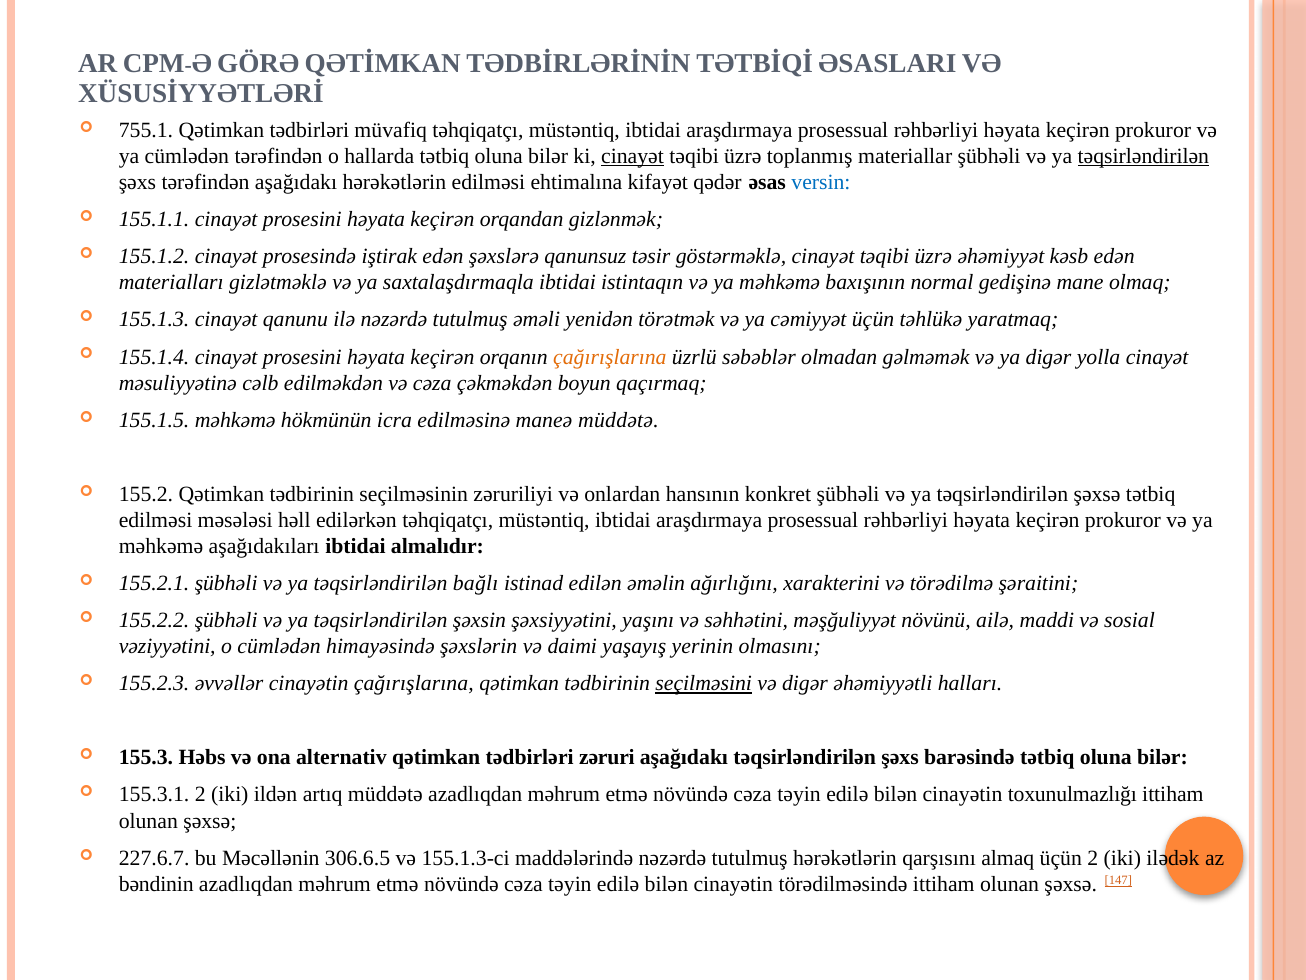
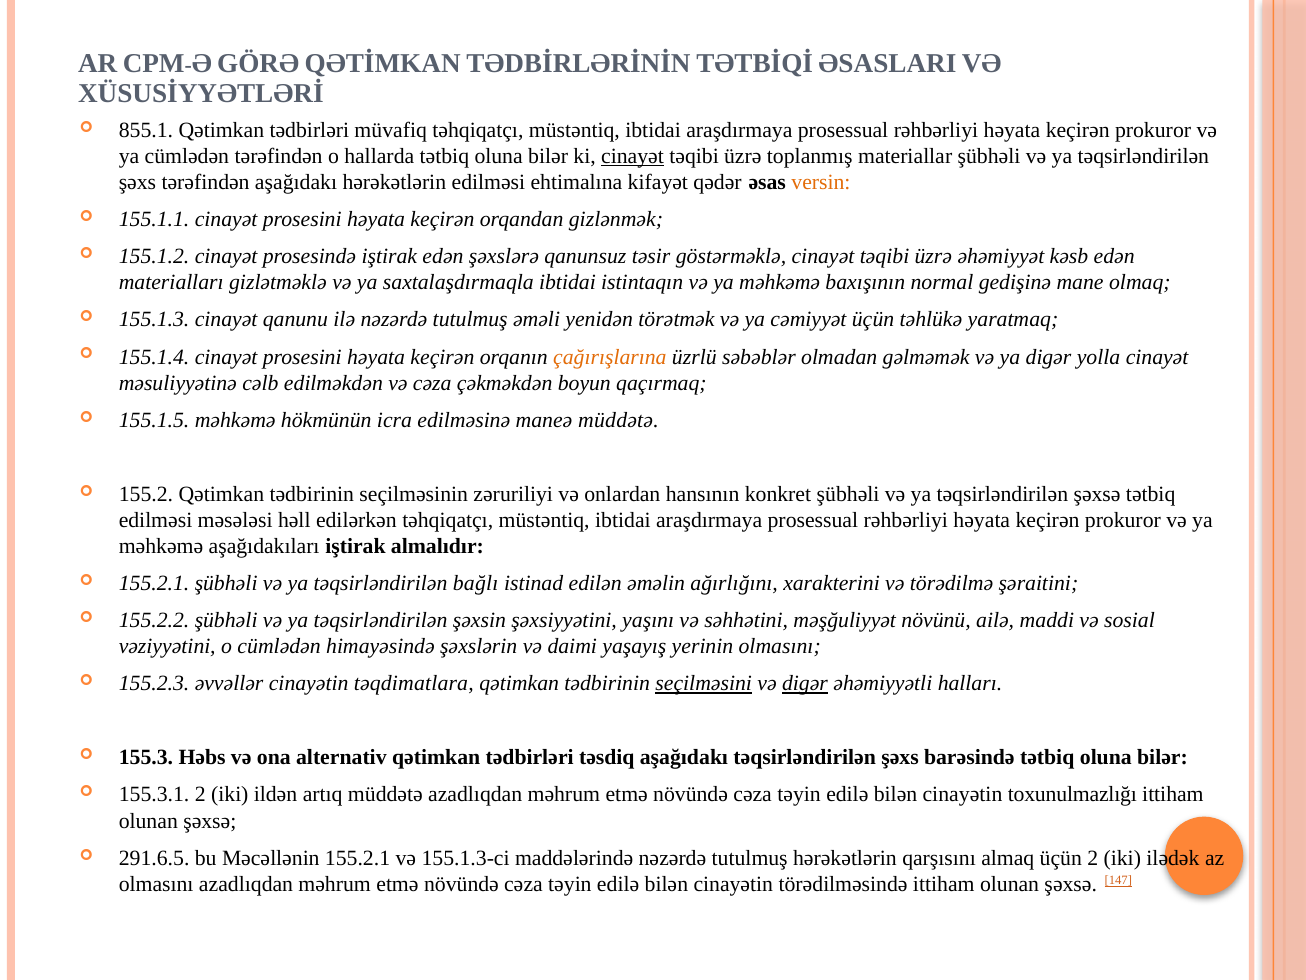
755.1: 755.1 -> 855.1
təqsirləndirilən at (1143, 156) underline: present -> none
versin colour: blue -> orange
aşağıdakıları ibtidai: ibtidai -> iştirak
cinayətin çağırışlarına: çağırışlarına -> təqdimatlara
digər at (805, 683) underline: none -> present
zəruri: zəruri -> təsdiq
227.6.7: 227.6.7 -> 291.6.5
Məcəllənin 306.6.5: 306.6.5 -> 155.2.1
bəndinin at (156, 884): bəndinin -> olmasını
